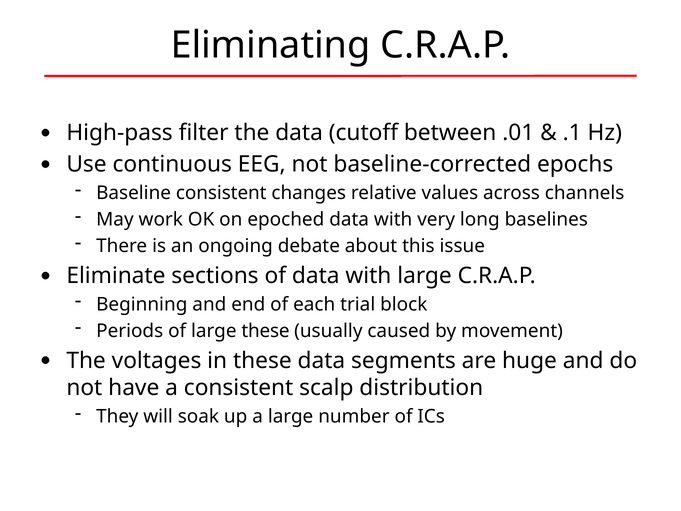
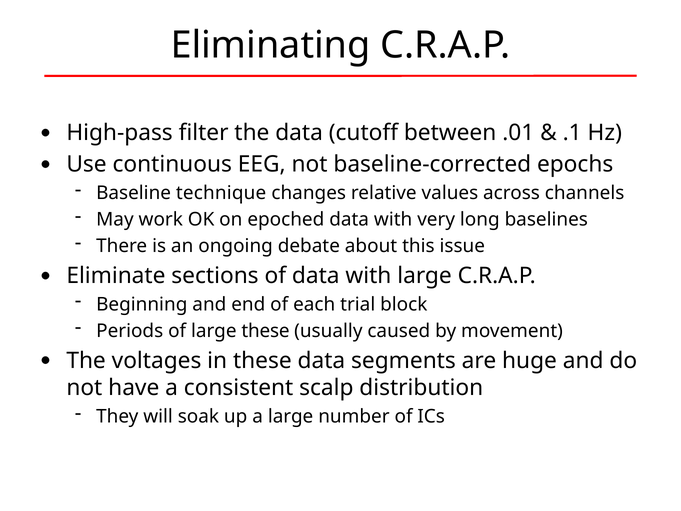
Baseline consistent: consistent -> technique
